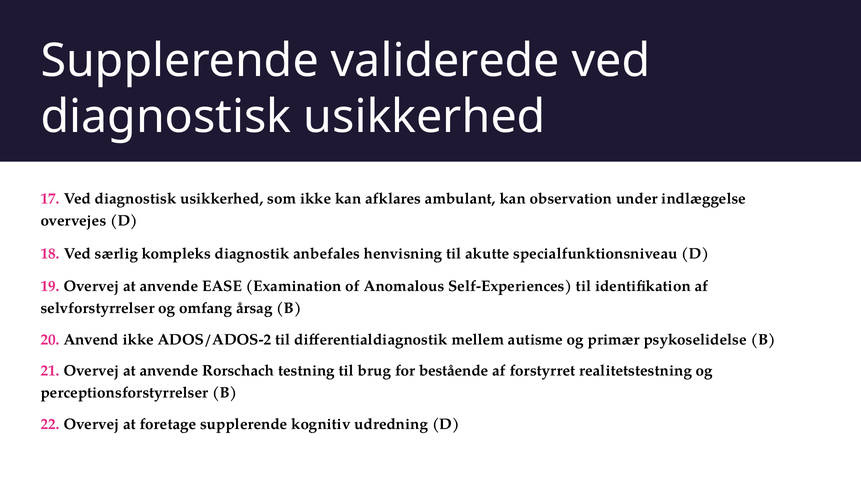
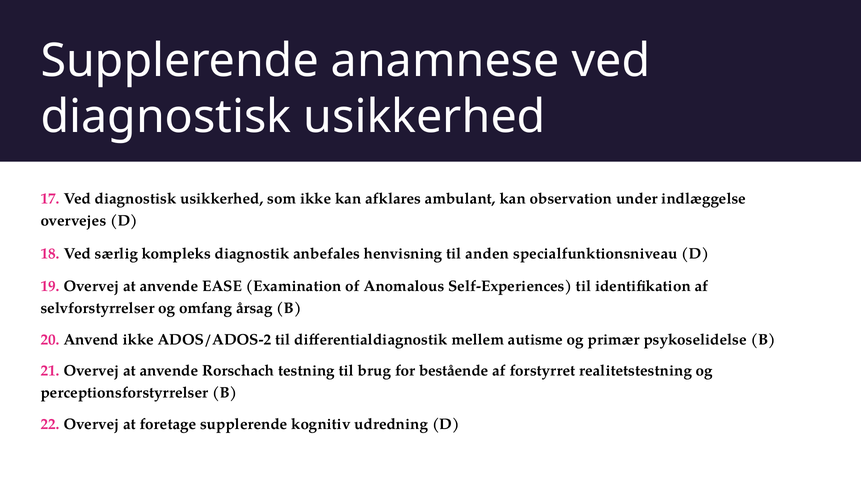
validerede: validerede -> anamnese
akutte: akutte -> anden
